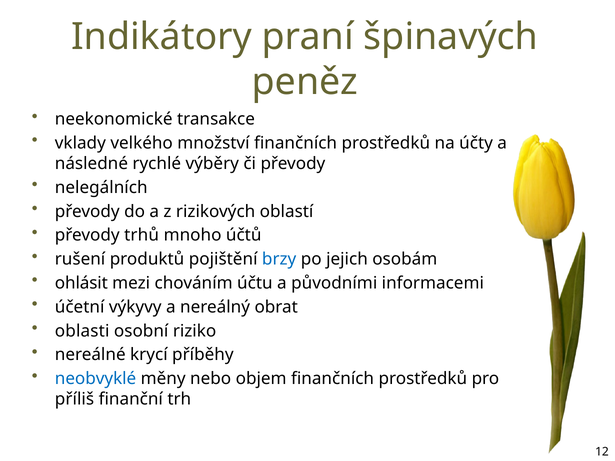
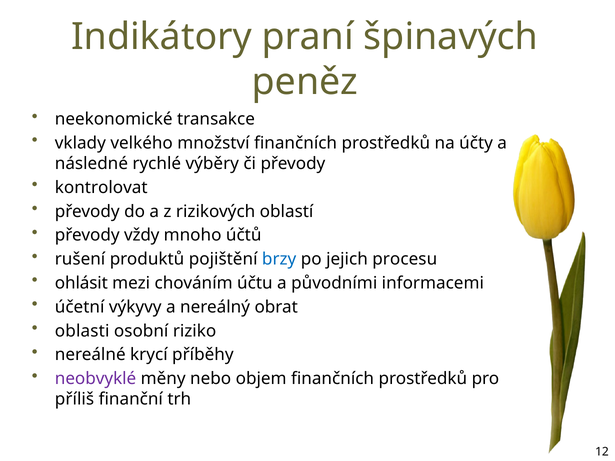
nelegálních: nelegálních -> kontrolovat
trhů: trhů -> vždy
osobám: osobám -> procesu
neobvyklé colour: blue -> purple
